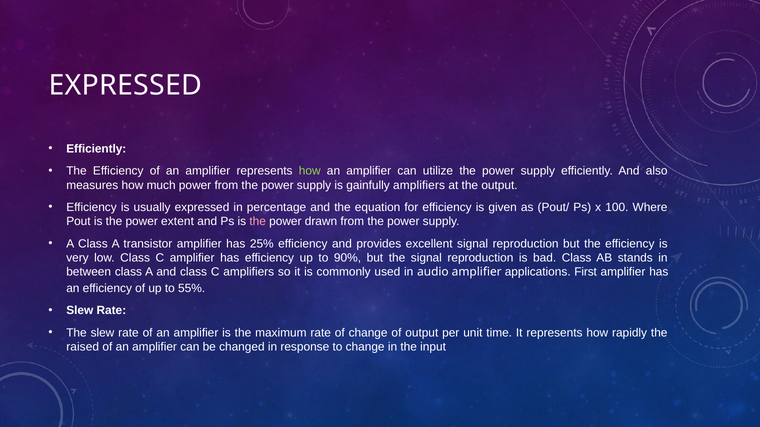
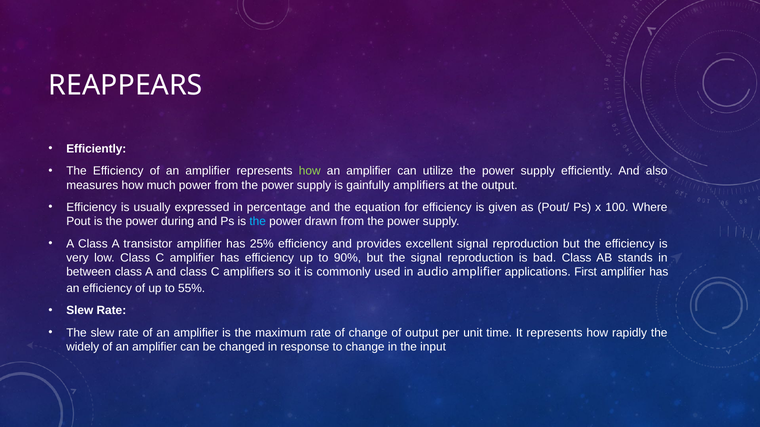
EXPRESSED at (125, 85): EXPRESSED -> REAPPEARS
extent: extent -> during
the at (258, 222) colour: pink -> light blue
raised: raised -> widely
